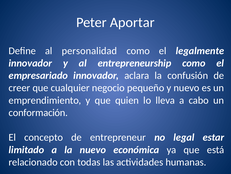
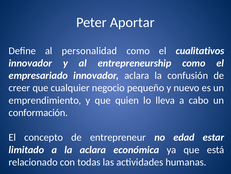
legalmente: legalmente -> cualitativos
legal: legal -> edad
la nuevo: nuevo -> aclara
